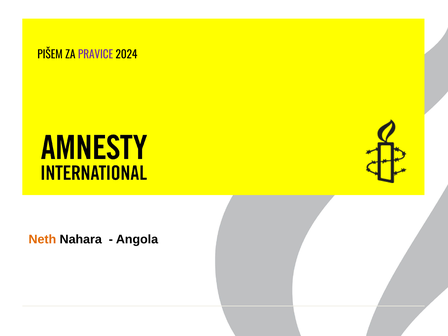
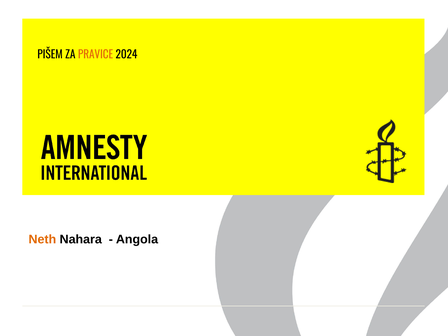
PRAVICE colour: purple -> orange
